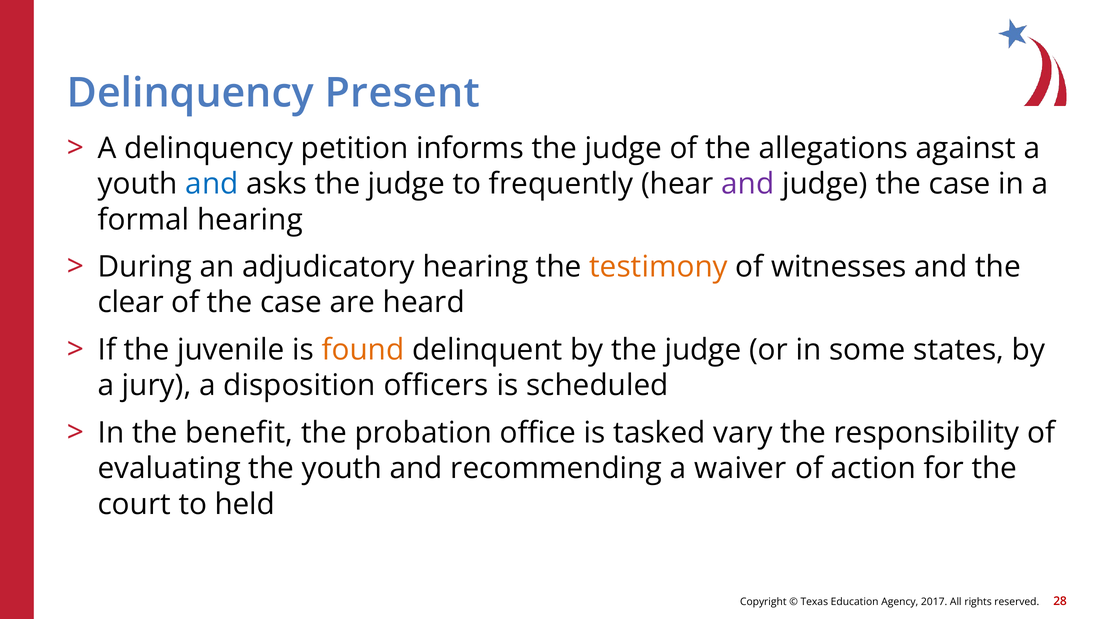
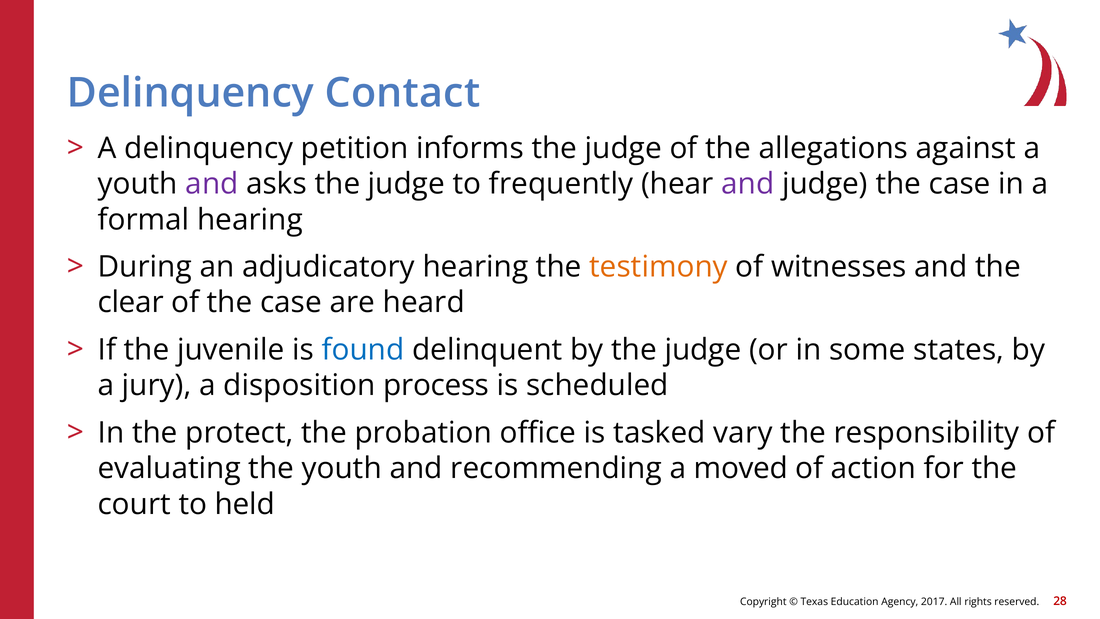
Present: Present -> Contact
and at (212, 184) colour: blue -> purple
found colour: orange -> blue
officers: officers -> process
benefit: benefit -> protect
waiver: waiver -> moved
